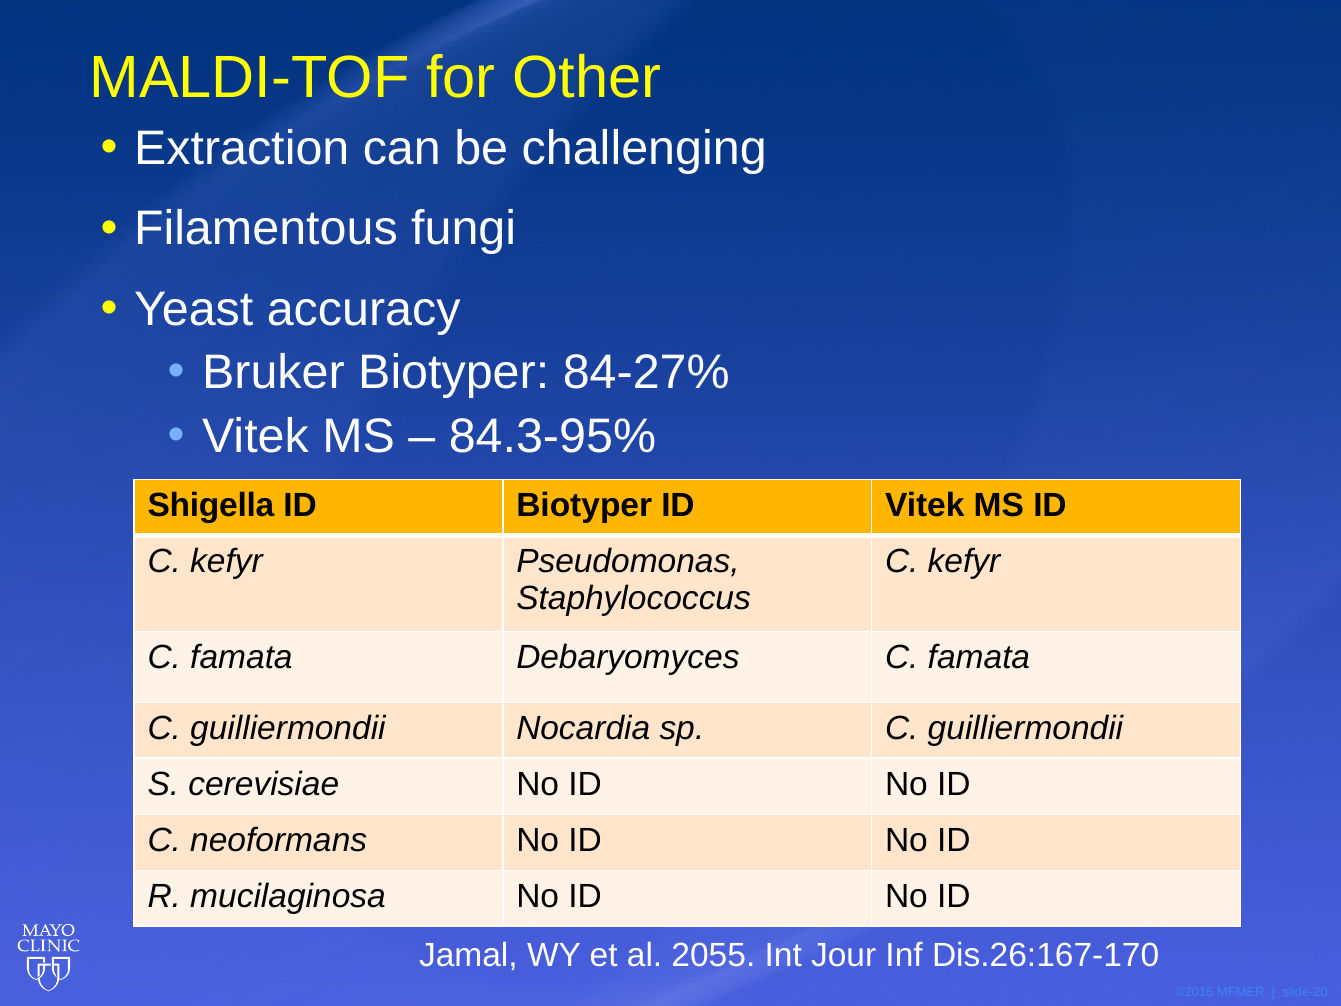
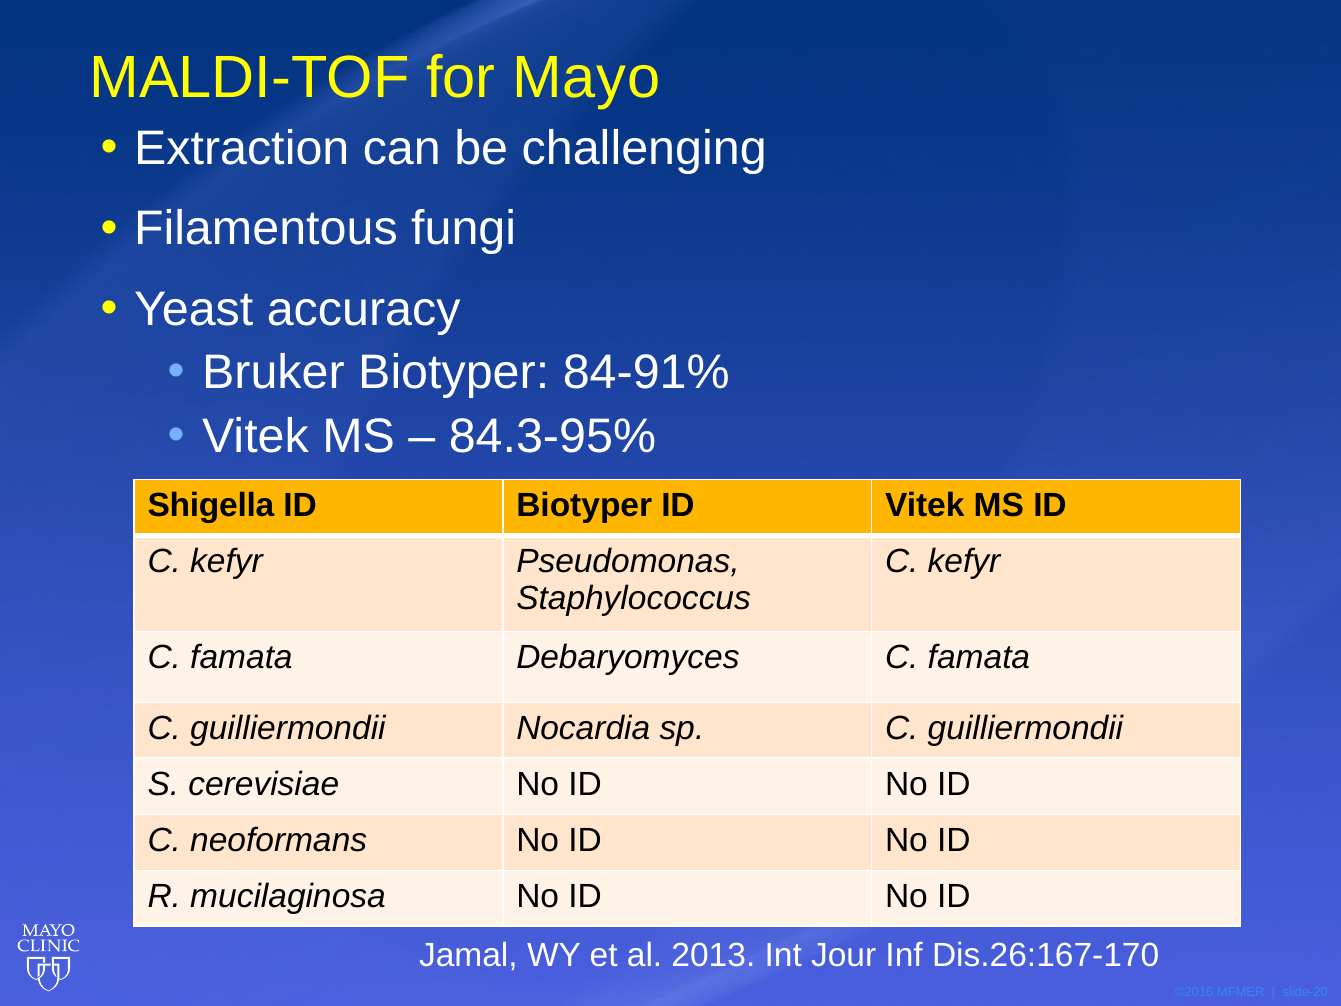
Other: Other -> Mayo
84-27%: 84-27% -> 84-91%
2055: 2055 -> 2013
